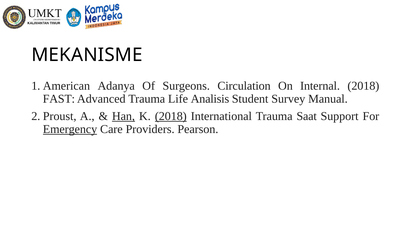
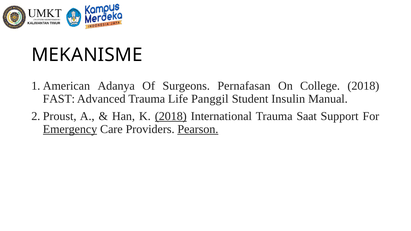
Circulation: Circulation -> Pernafasan
Internal: Internal -> College
Analisis: Analisis -> Panggil
Survey: Survey -> Insulin
Han underline: present -> none
Pearson underline: none -> present
